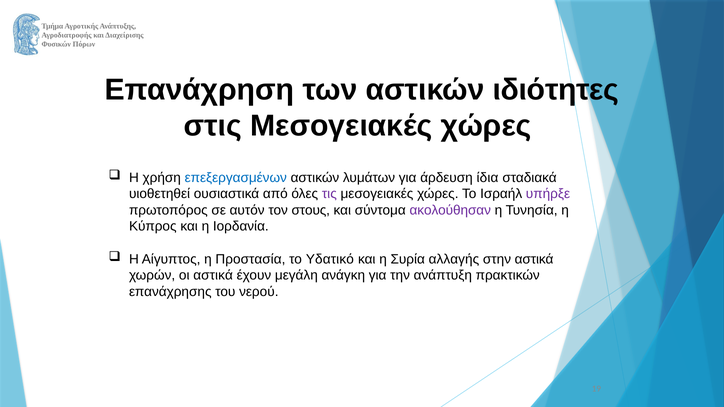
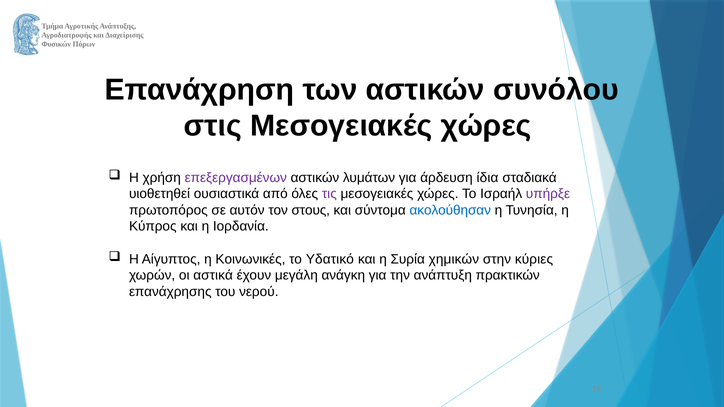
ιδιότητες: ιδιότητες -> συνόλου
επεξεργασμένων colour: blue -> purple
ακολούθησαν colour: purple -> blue
Προστασία: Προστασία -> Κοινωνικές
αλλαγής: αλλαγής -> χημικών
στην αστικά: αστικά -> κύριες
